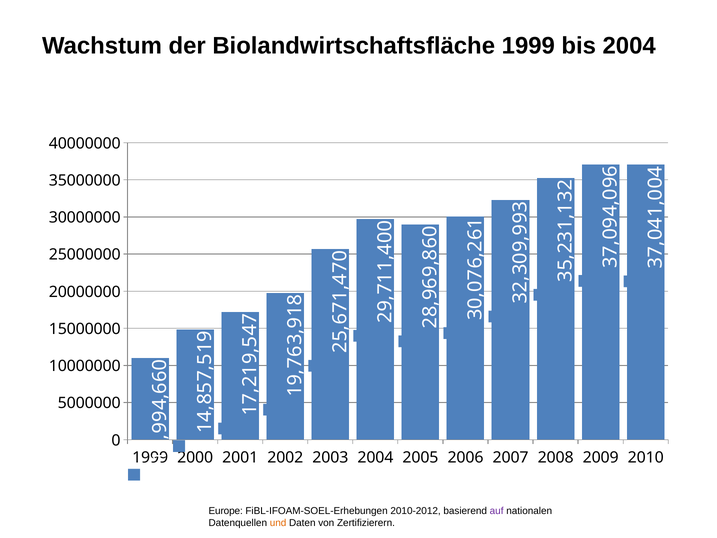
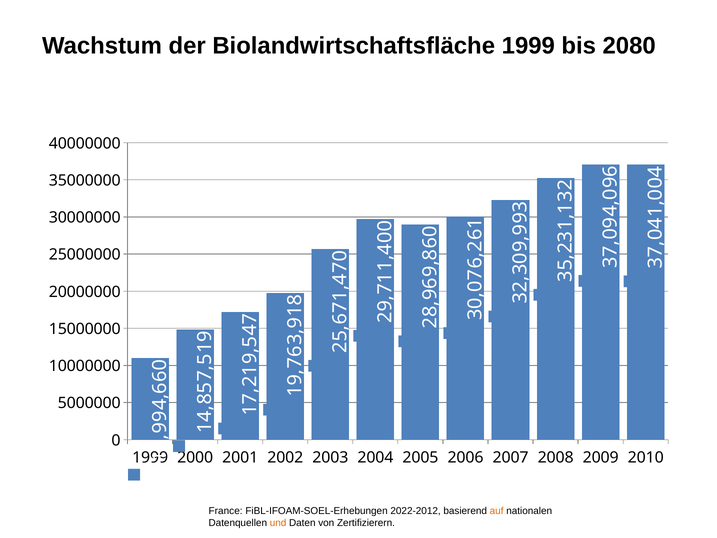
bis 2004: 2004 -> 2080
Europe: Europe -> France
2010-2012: 2010-2012 -> 2022-2012
auf colour: purple -> orange
